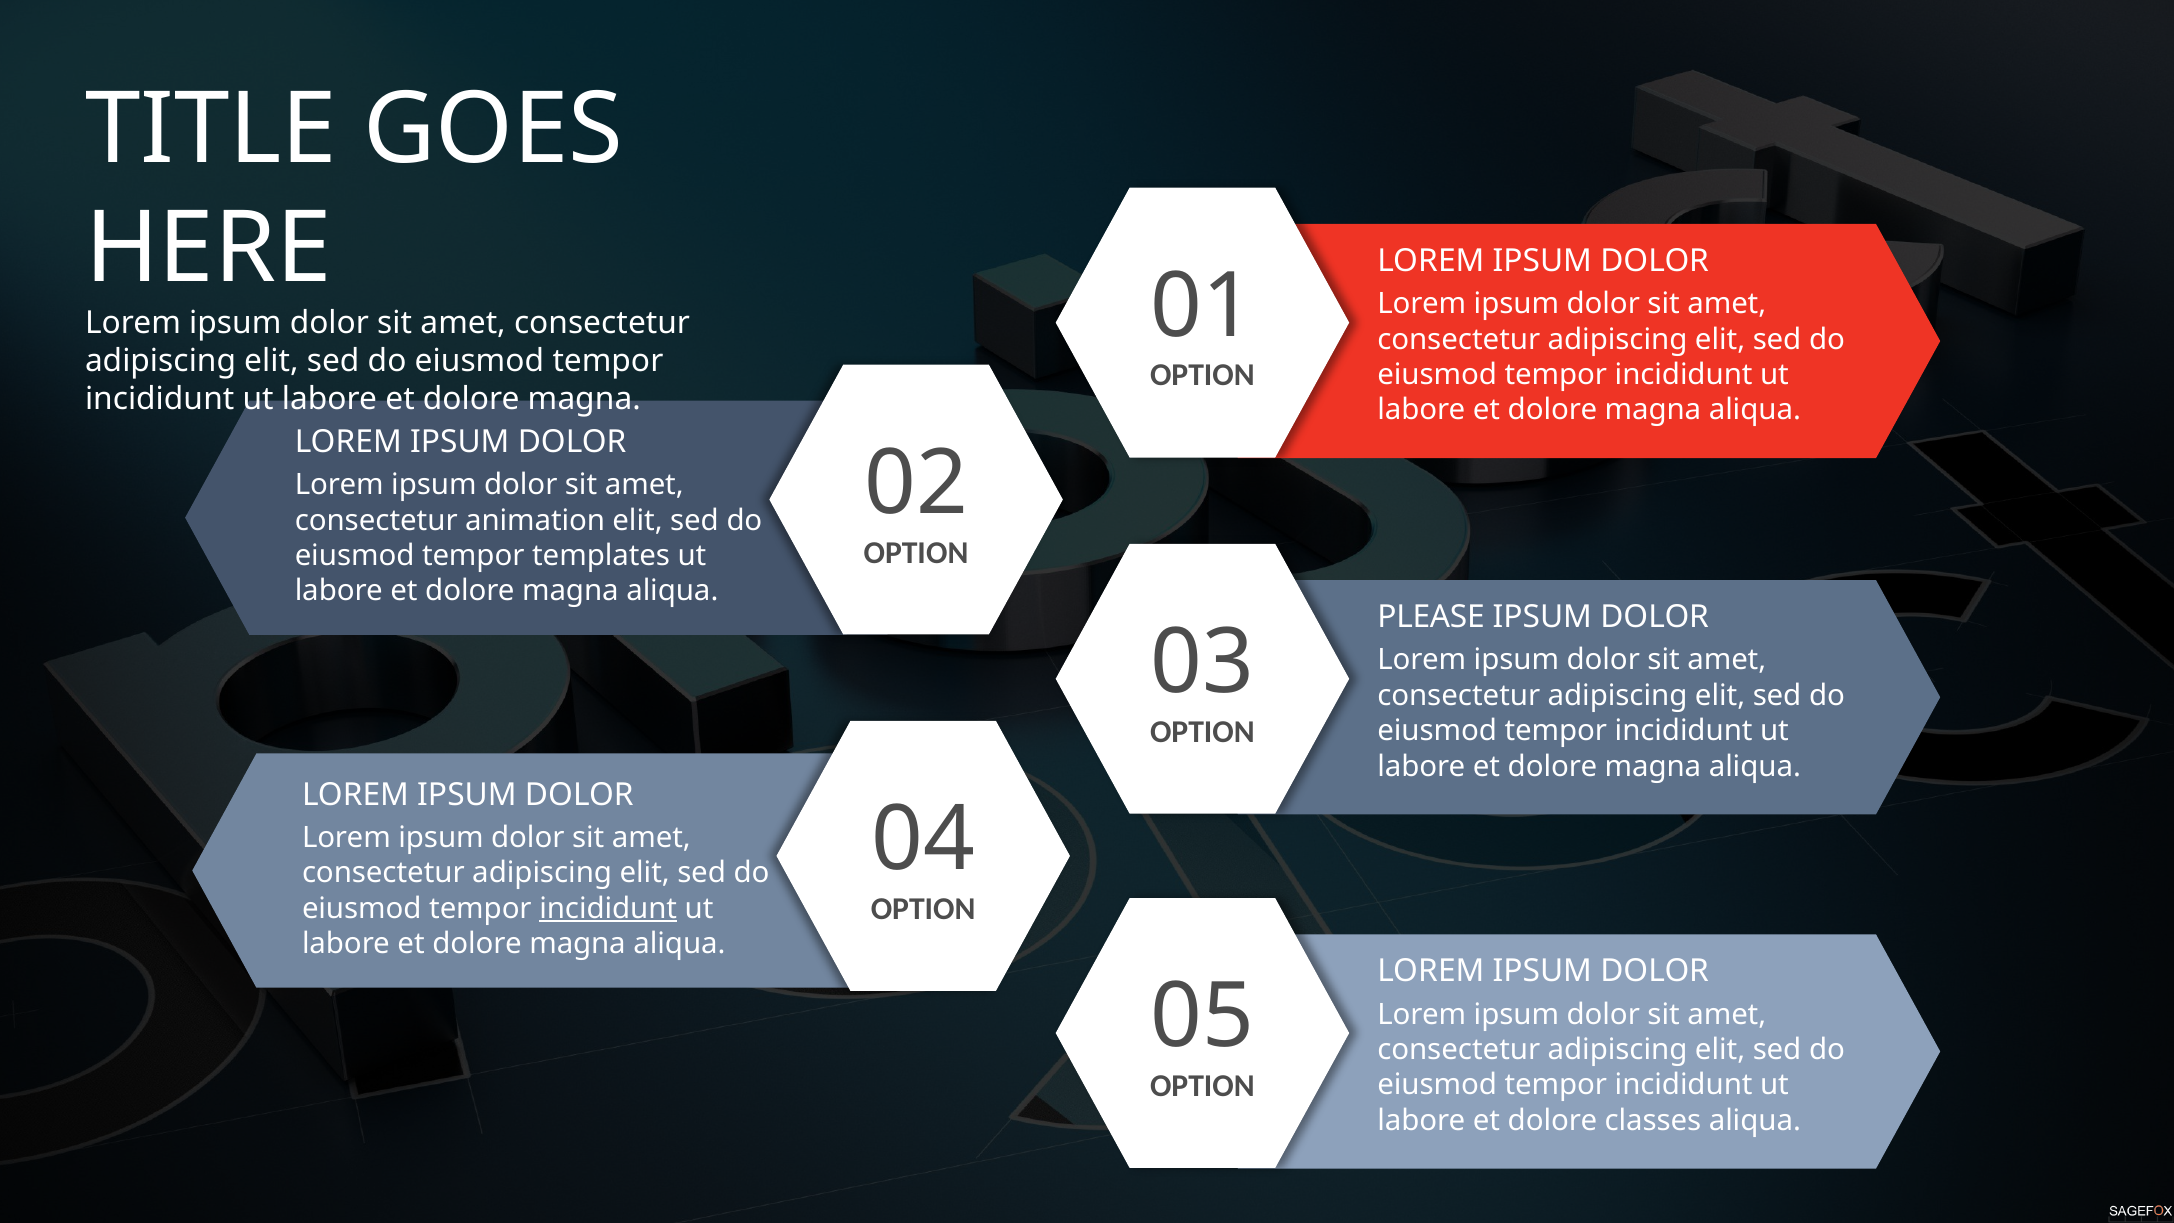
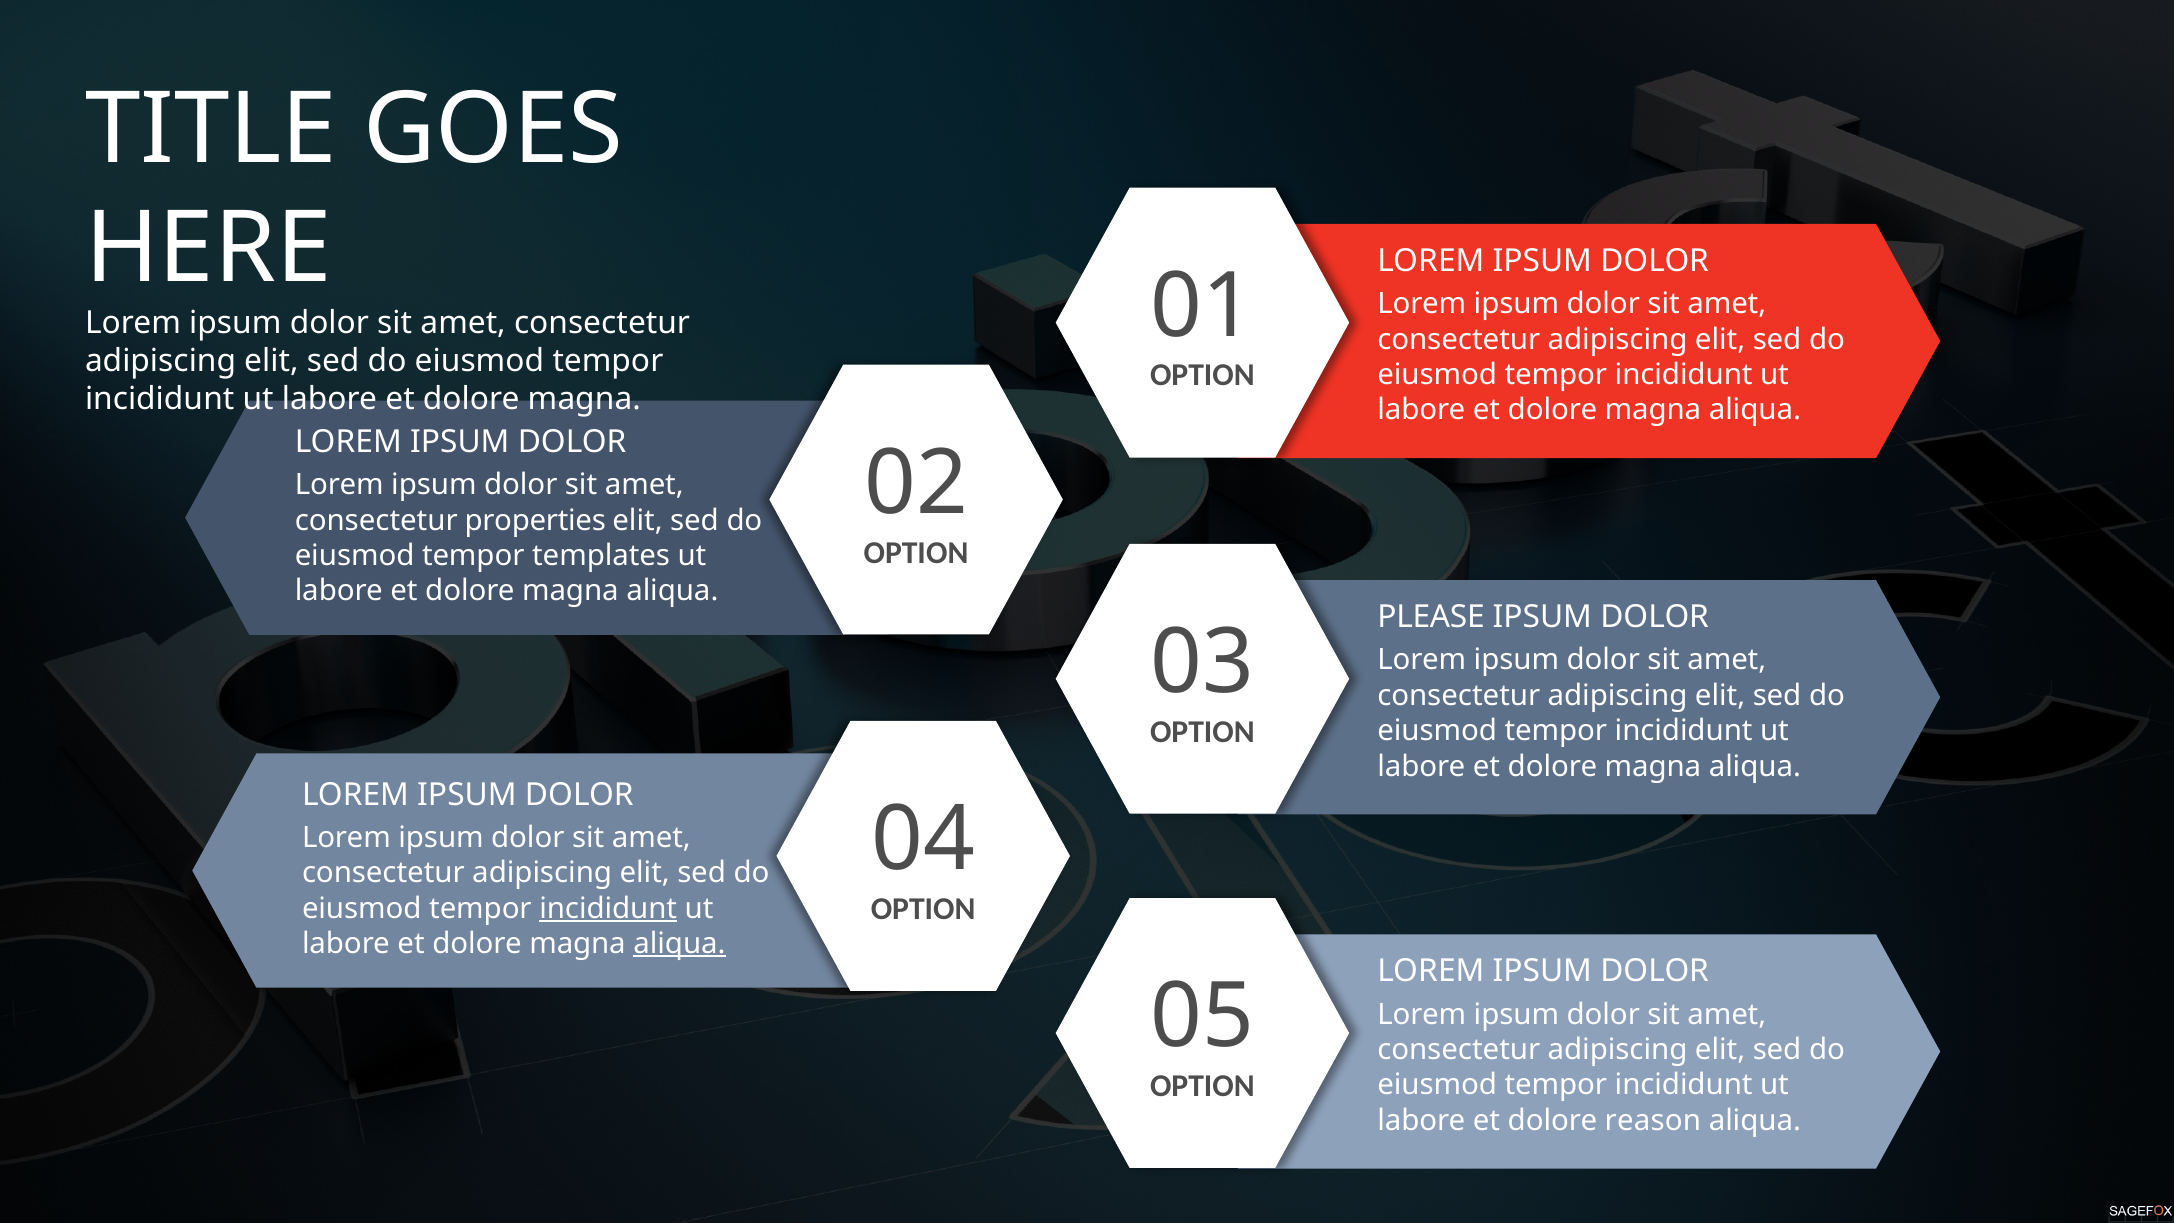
animation: animation -> properties
aliqua at (679, 944) underline: none -> present
classes: classes -> reason
